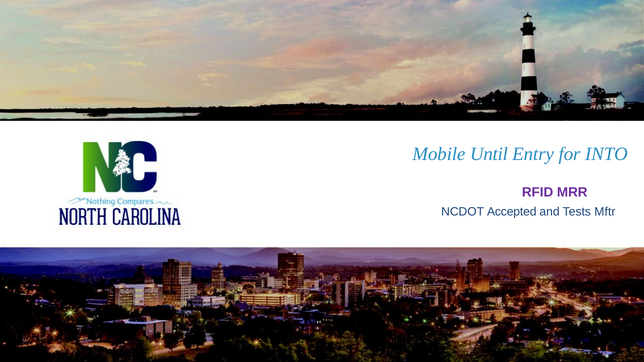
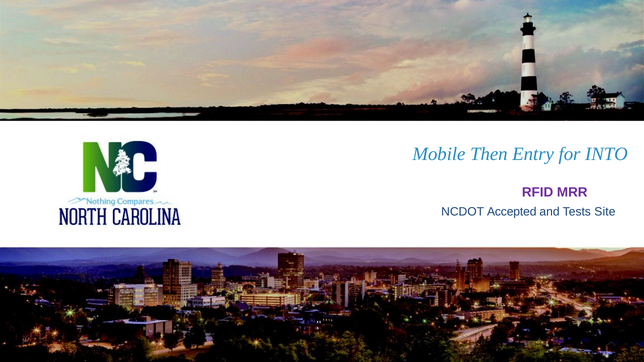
Until: Until -> Then
Mftr: Mftr -> Site
